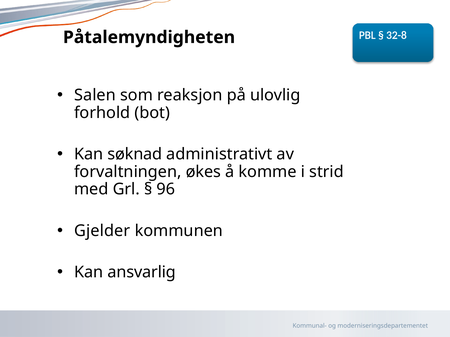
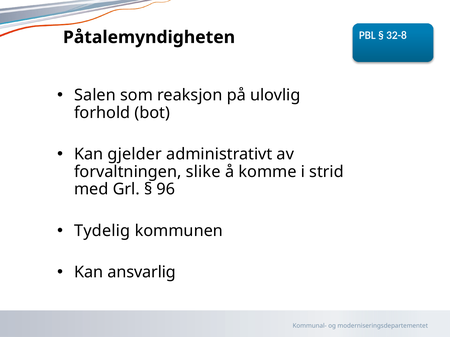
søknad: søknad -> gjelder
økes: økes -> slike
Gjelder: Gjelder -> Tydelig
